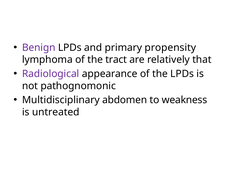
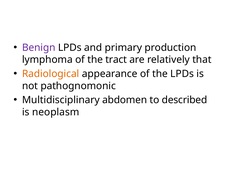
propensity: propensity -> production
Radiological colour: purple -> orange
weakness: weakness -> described
untreated: untreated -> neoplasm
